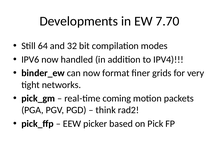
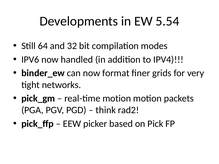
7.70: 7.70 -> 5.54
real-time coming: coming -> motion
